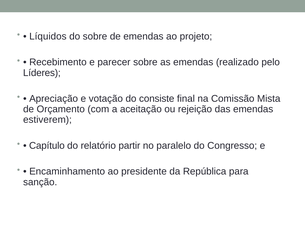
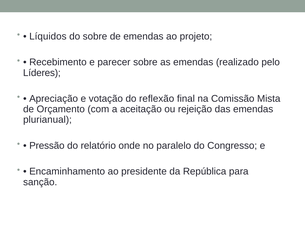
consiste: consiste -> reflexão
estiverem: estiverem -> plurianual
Capítulo: Capítulo -> Pressão
partir: partir -> onde
